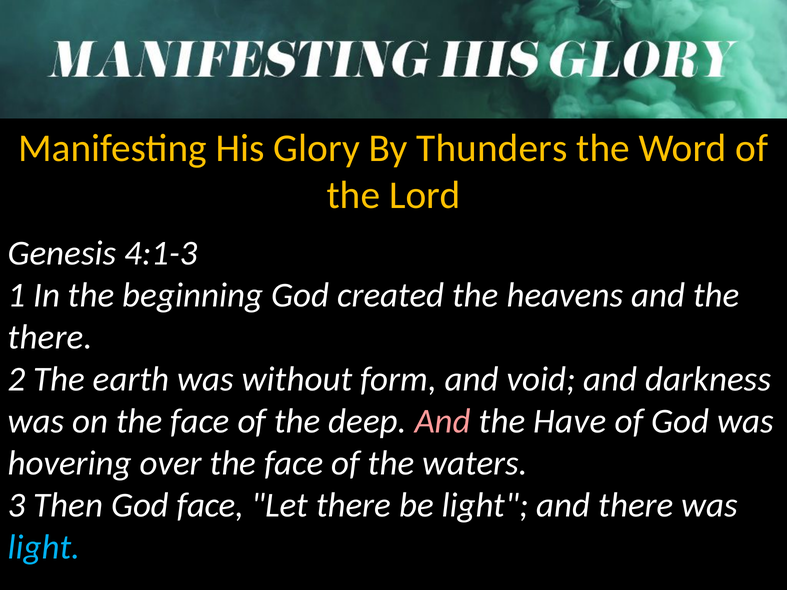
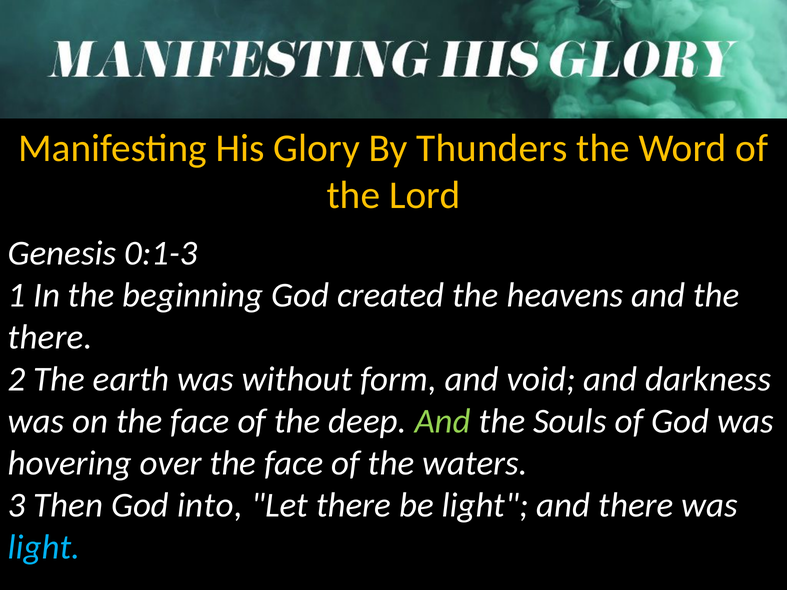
4:1-3: 4:1-3 -> 0:1-3
And at (443, 421) colour: pink -> light green
Have: Have -> Souls
God face: face -> into
